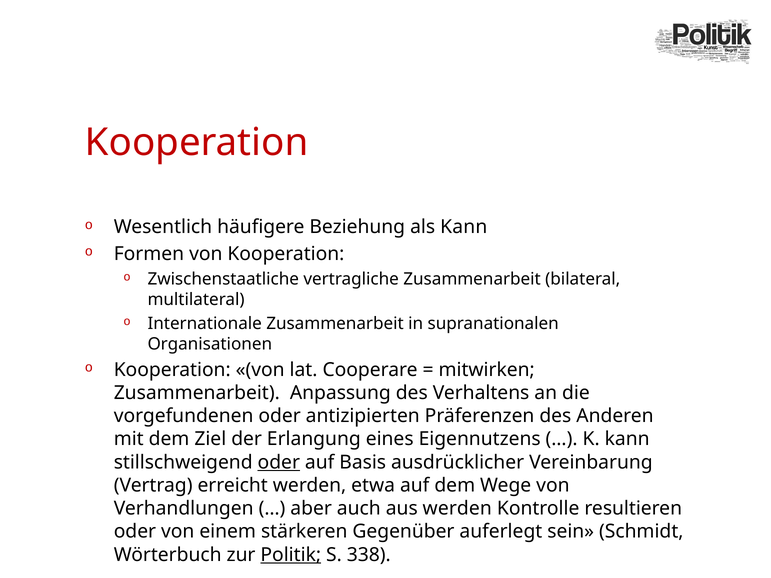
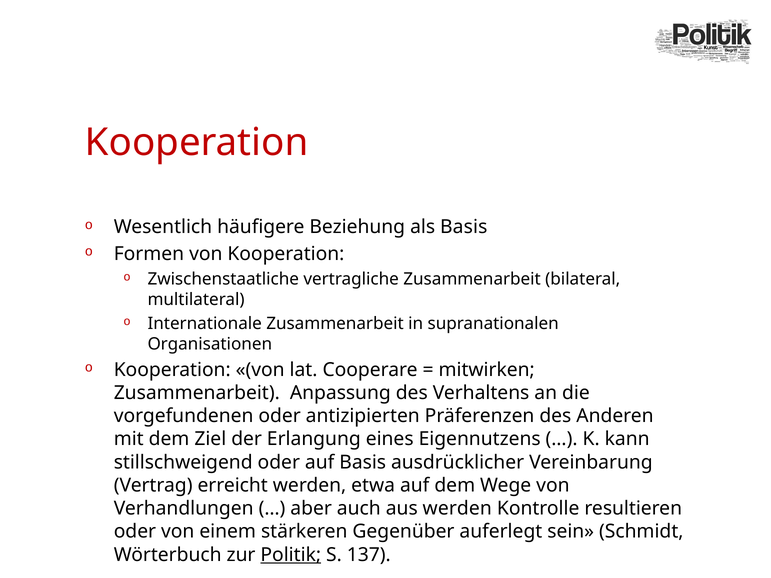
als Kann: Kann -> Basis
oder at (279, 462) underline: present -> none
338: 338 -> 137
